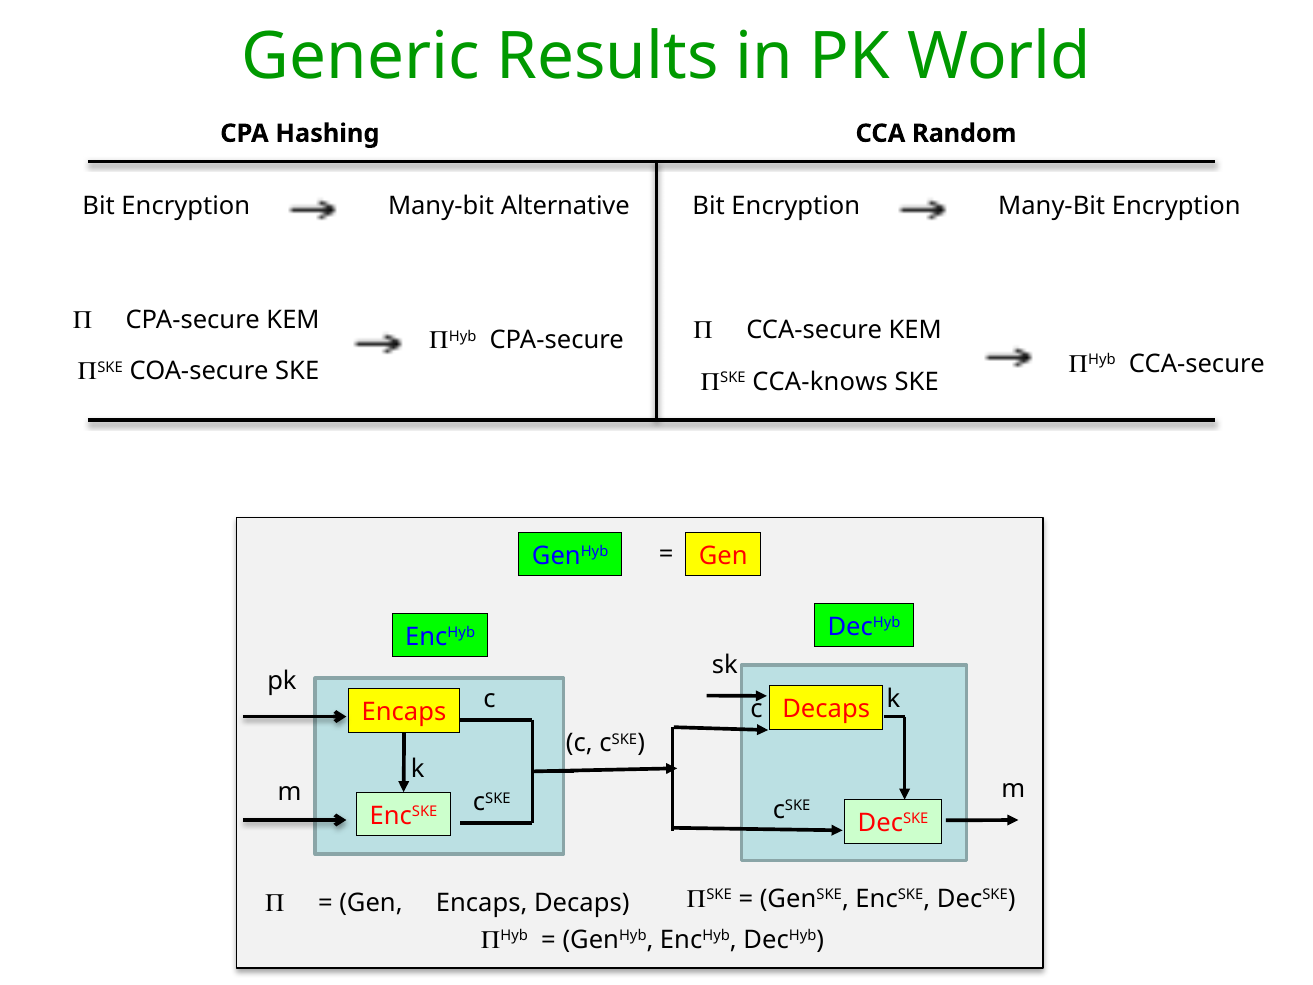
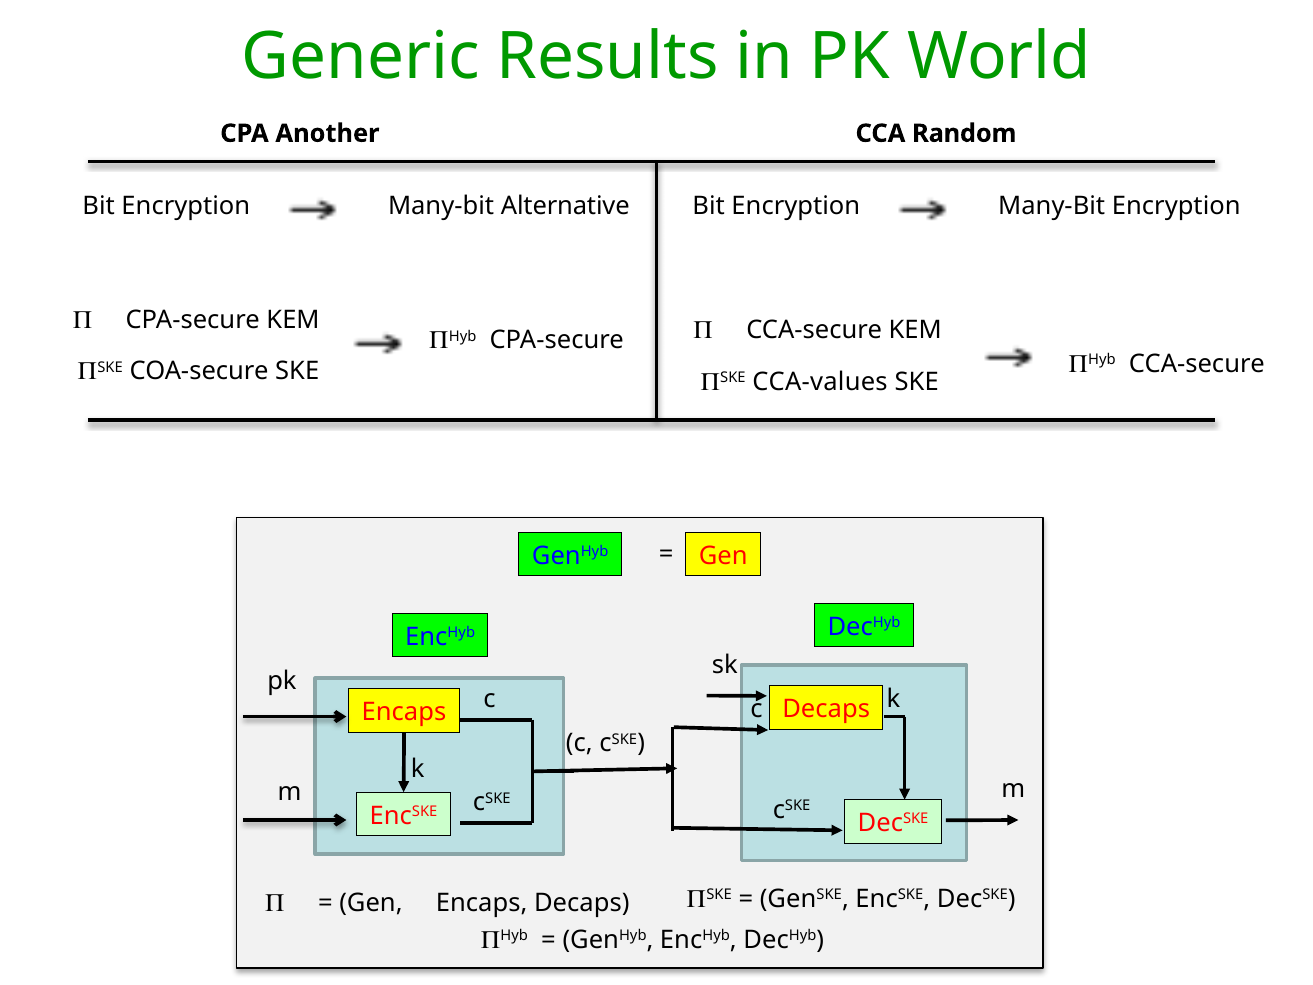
Hashing: Hashing -> Another
CCA-knows: CCA-knows -> CCA-values
